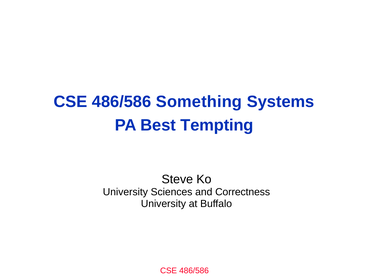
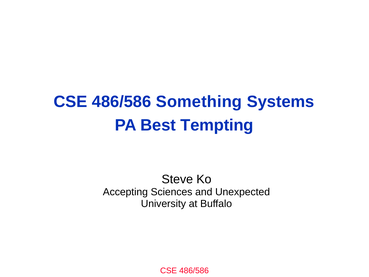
University at (125, 192): University -> Accepting
Correctness: Correctness -> Unexpected
